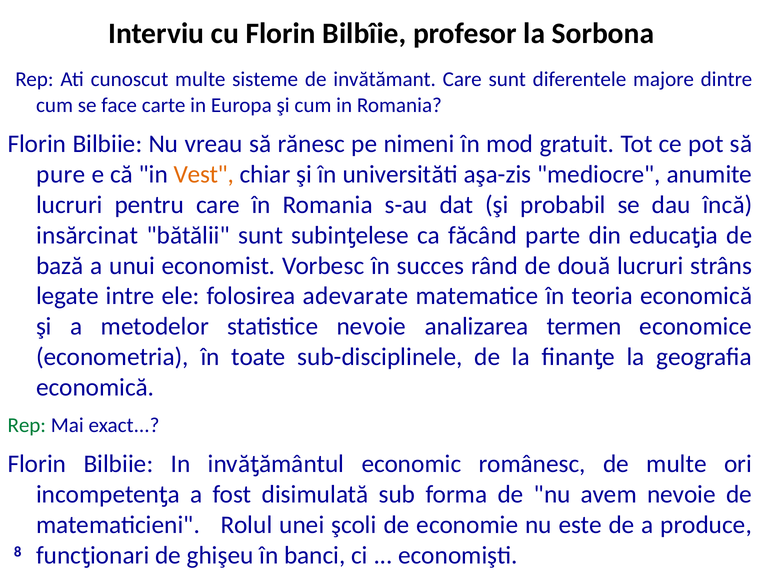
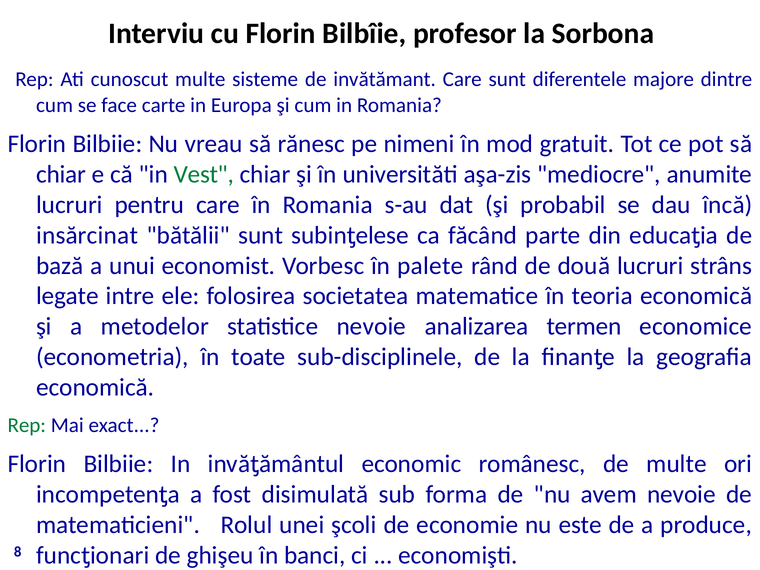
pure at (61, 174): pure -> chiar
Vest colour: orange -> green
succes: succes -> palete
adevarate: adevarate -> societatea
